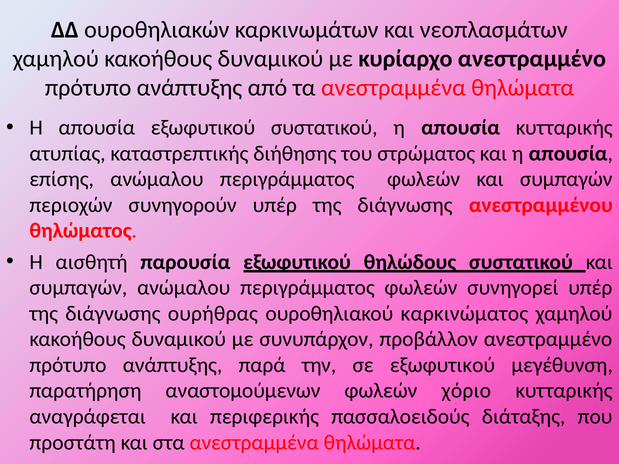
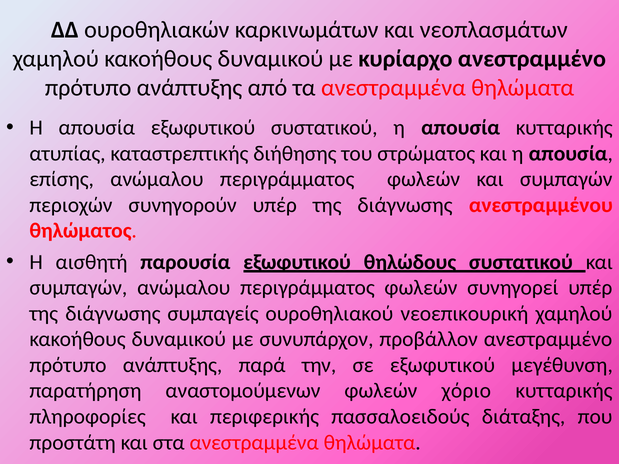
ουρήθρας: ουρήθρας -> συμπαγείς
καρκινώματος: καρκινώματος -> νεοεπικουρική
αναγράφεται: αναγράφεται -> πληροφορίες
